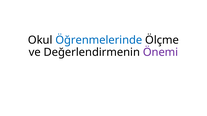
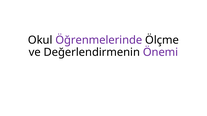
Öğrenmelerinde colour: blue -> purple
